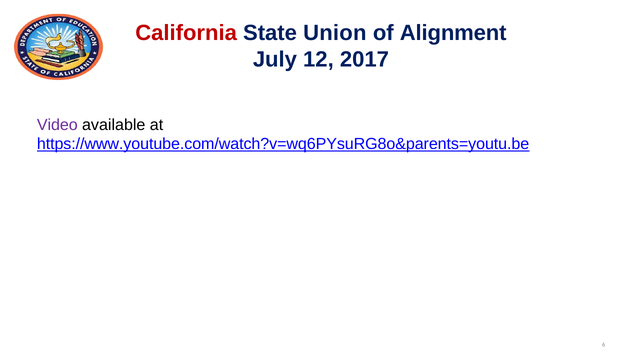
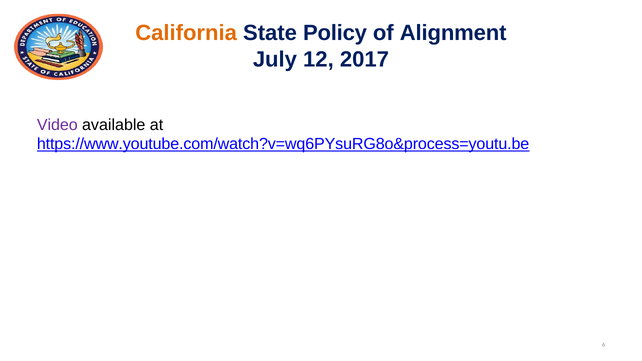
California colour: red -> orange
Union: Union -> Policy
https://www.youtube.com/watch?v=wq6PYsuRG8o&parents=youtu.be: https://www.youtube.com/watch?v=wq6PYsuRG8o&parents=youtu.be -> https://www.youtube.com/watch?v=wq6PYsuRG8o&process=youtu.be
